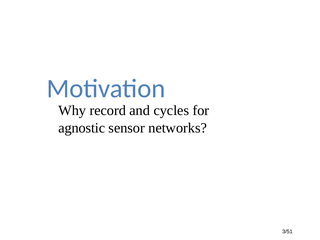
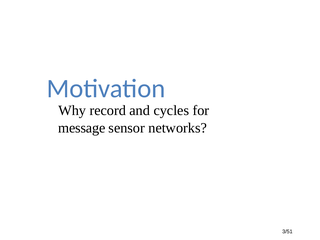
agnostic: agnostic -> message
